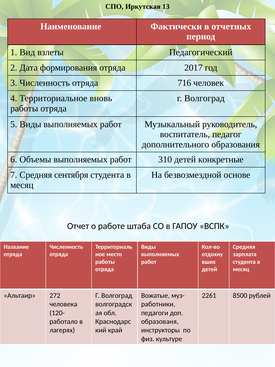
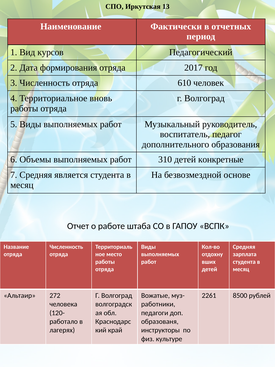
взлеты: взлеты -> курсов
716: 716 -> 610
сентября: сентября -> является
